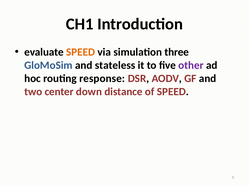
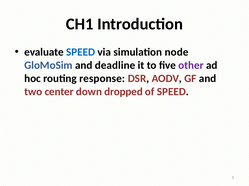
SPEED at (81, 52) colour: orange -> blue
three: three -> node
stateless: stateless -> deadline
distance: distance -> dropped
